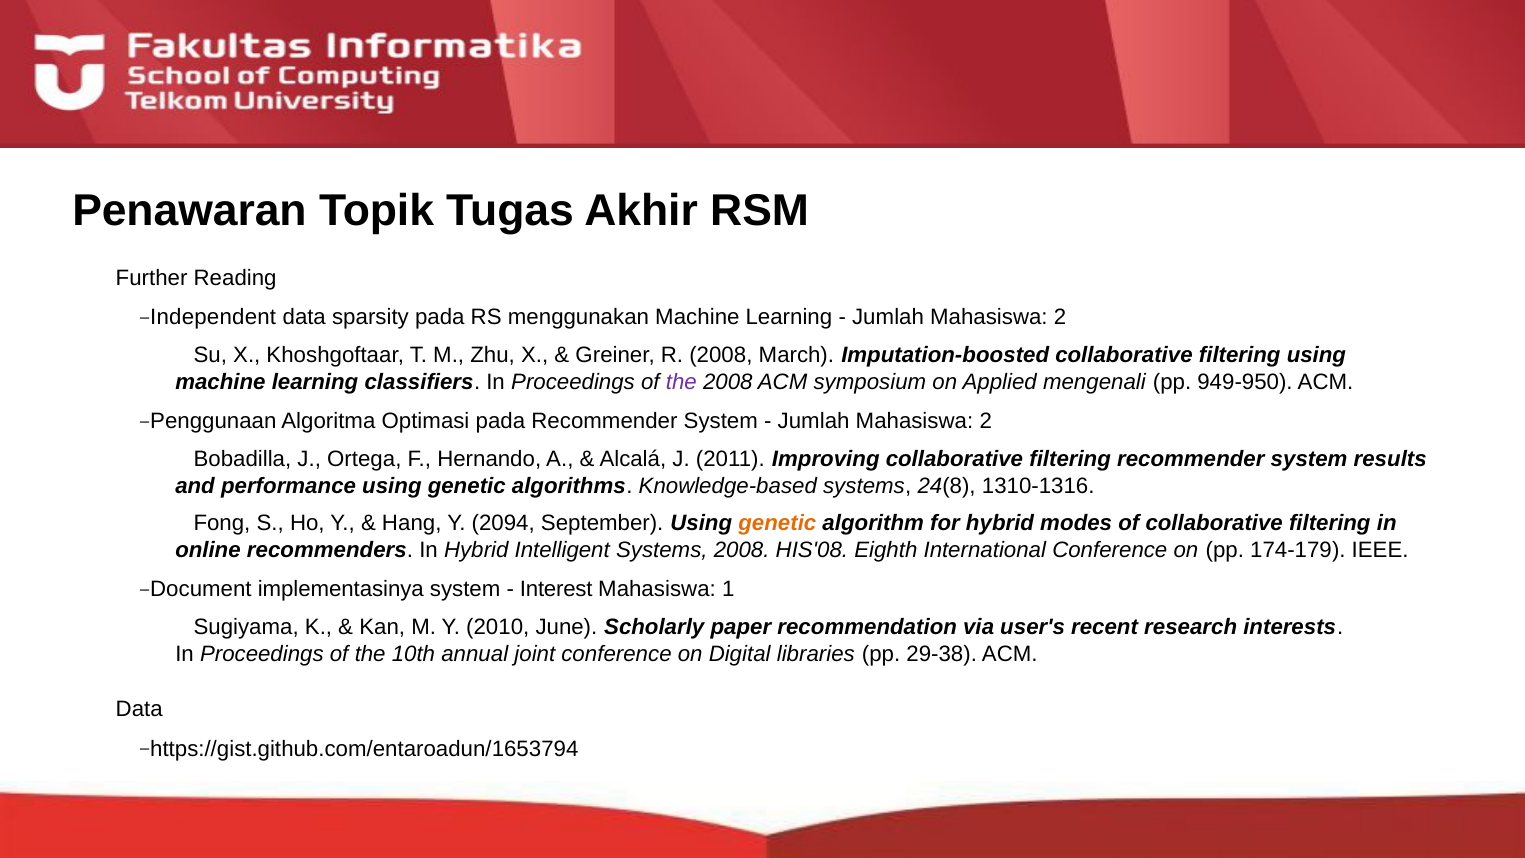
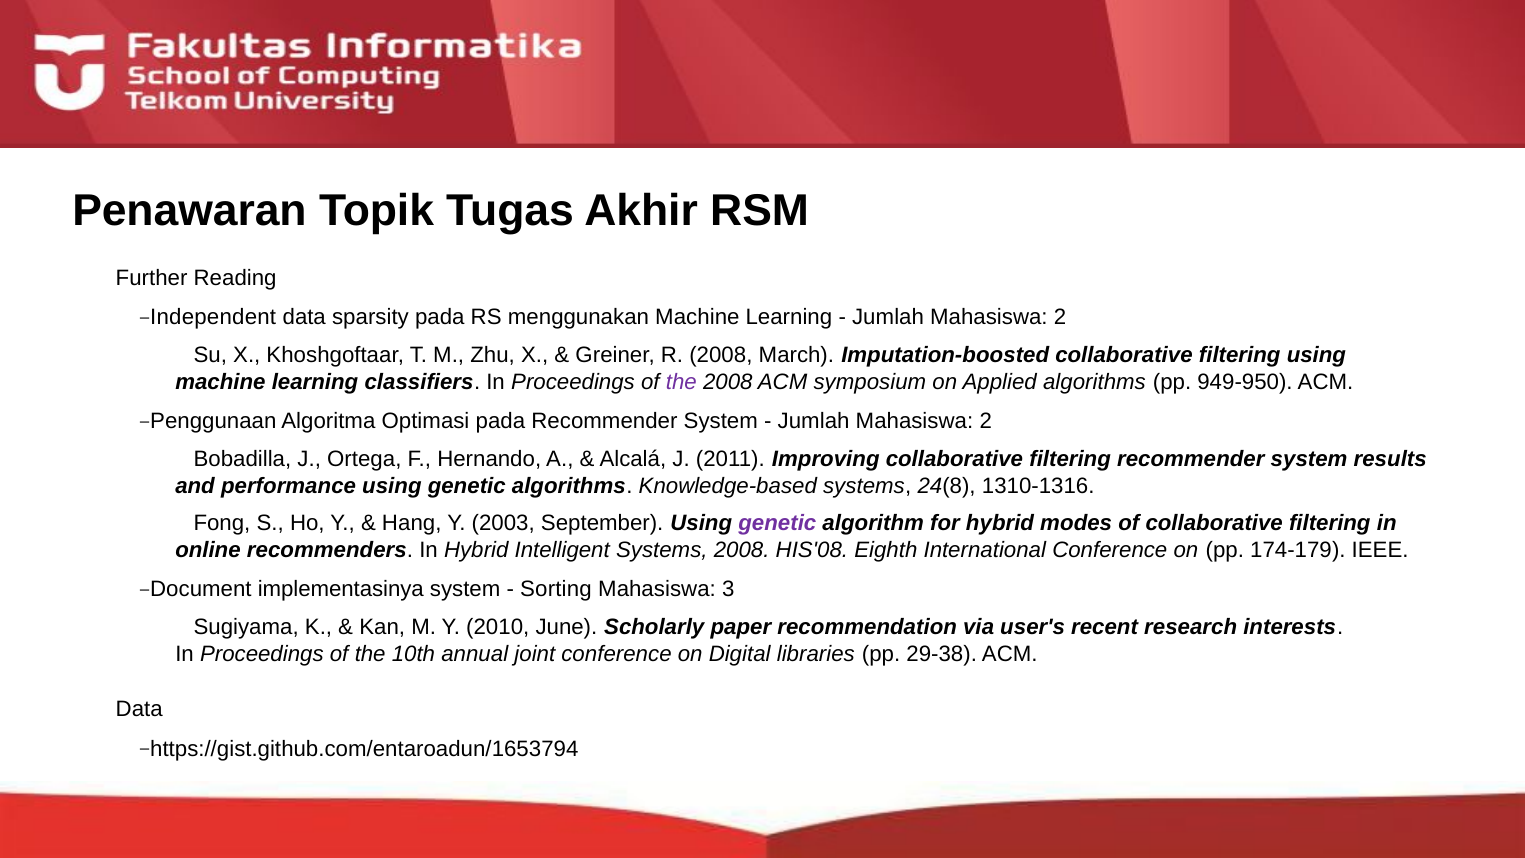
Applied mengenali: mengenali -> algorithms
2094: 2094 -> 2003
genetic at (777, 523) colour: orange -> purple
Interest: Interest -> Sorting
1: 1 -> 3
